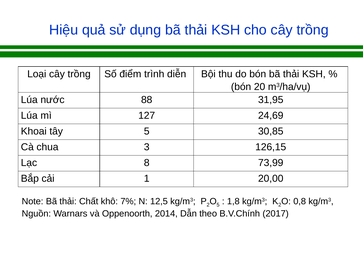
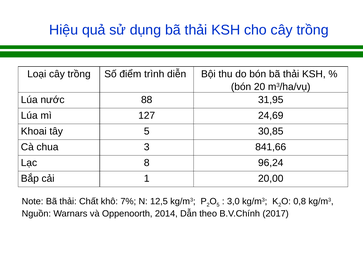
126,15: 126,15 -> 841,66
73,99: 73,99 -> 96,24
1,8: 1,8 -> 3,0
